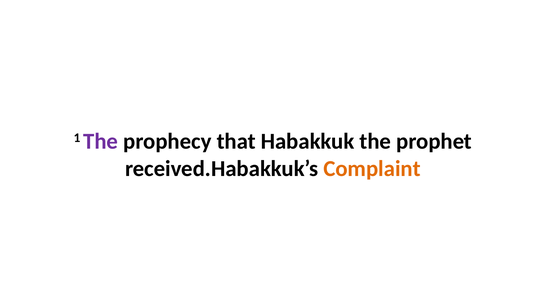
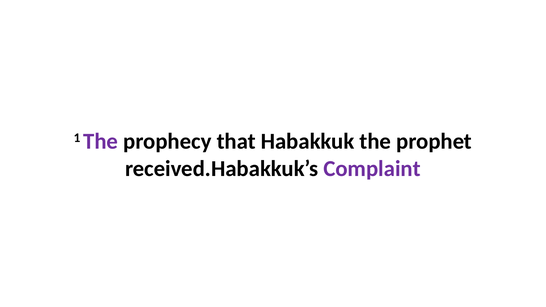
Complaint colour: orange -> purple
